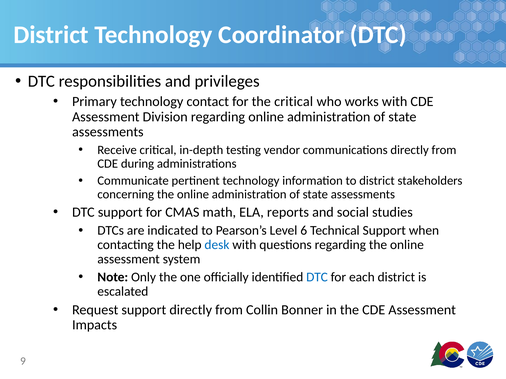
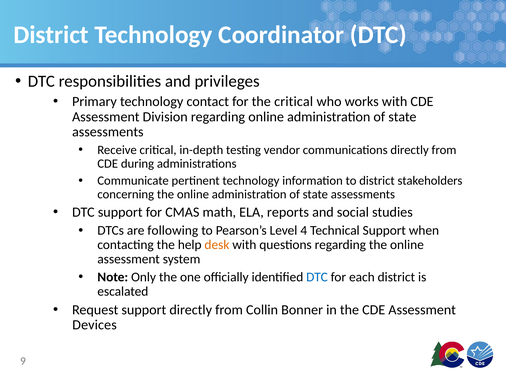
indicated: indicated -> following
6: 6 -> 4
desk colour: blue -> orange
Impacts: Impacts -> Devices
